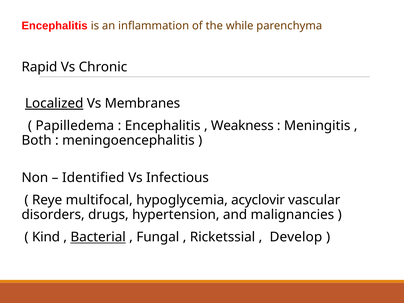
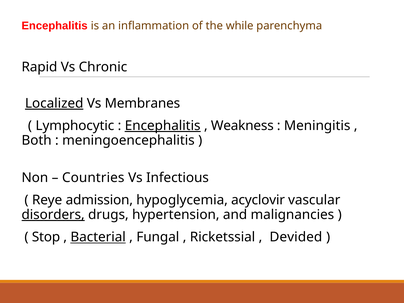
Papilledema: Papilledema -> Lymphocytic
Encephalitis at (163, 126) underline: none -> present
Identified: Identified -> Countries
multifocal: multifocal -> admission
disorders underline: none -> present
Kind: Kind -> Stop
Develop: Develop -> Devided
